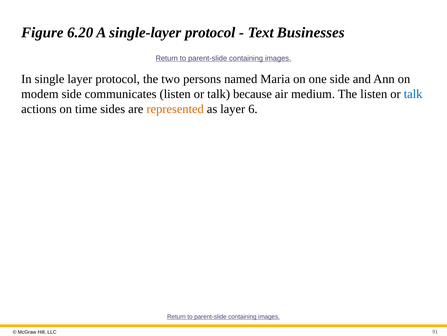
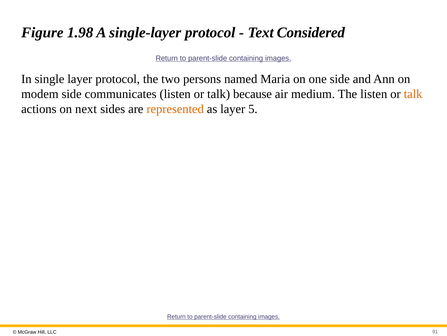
6.20: 6.20 -> 1.98
Businesses: Businesses -> Considered
talk at (413, 94) colour: blue -> orange
time: time -> next
6: 6 -> 5
